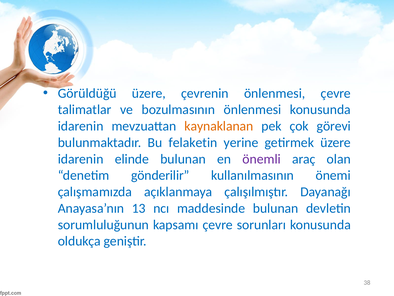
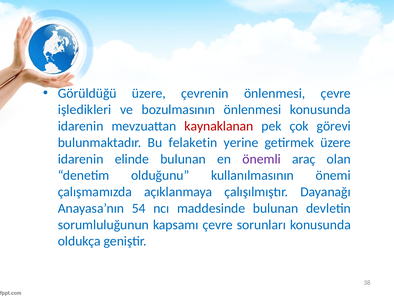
talimatlar: talimatlar -> işledikleri
kaynaklanan colour: orange -> red
gönderilir: gönderilir -> olduğunu
13: 13 -> 54
